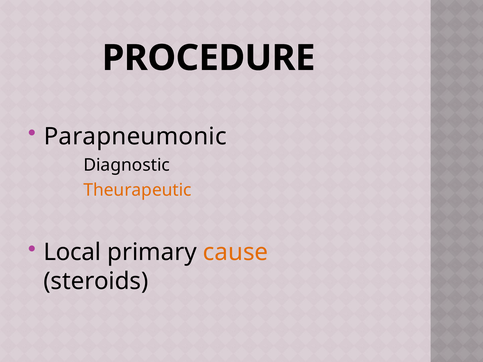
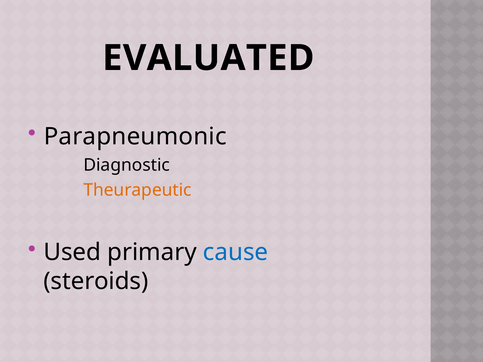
PROCEDURE: PROCEDURE -> EVALUATED
Local: Local -> Used
cause colour: orange -> blue
